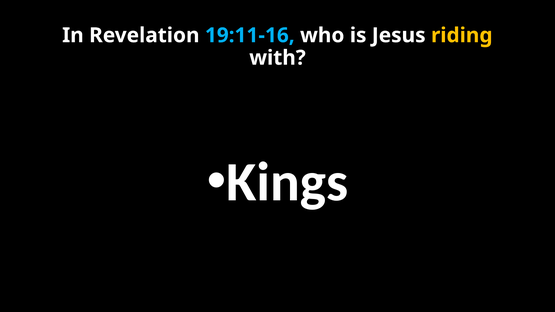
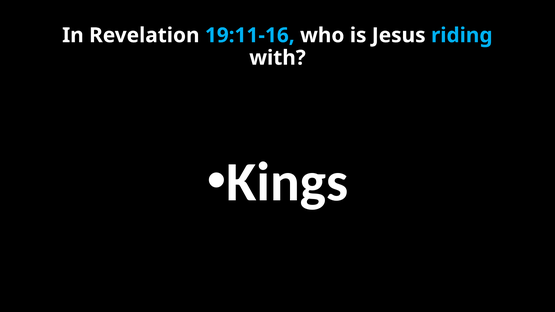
riding colour: yellow -> light blue
